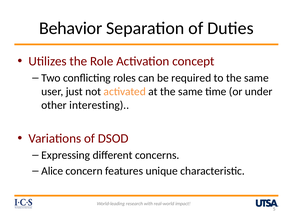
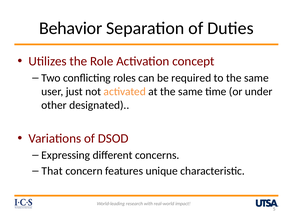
interesting: interesting -> designated
Alice: Alice -> That
